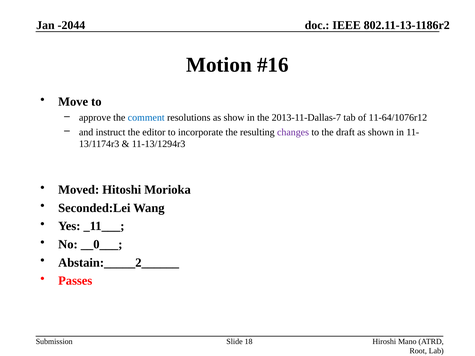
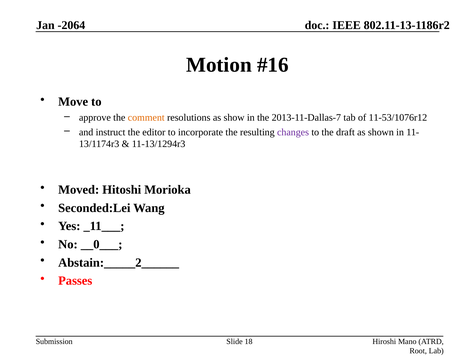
-2044: -2044 -> -2064
comment colour: blue -> orange
11-64/1076r12: 11-64/1076r12 -> 11-53/1076r12
